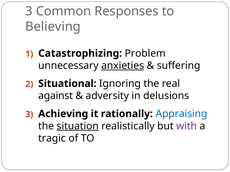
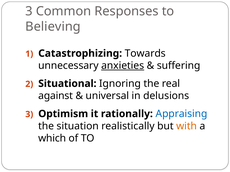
Problem: Problem -> Towards
adversity: adversity -> universal
Achieving: Achieving -> Optimism
situation underline: present -> none
with colour: purple -> orange
tragic: tragic -> which
